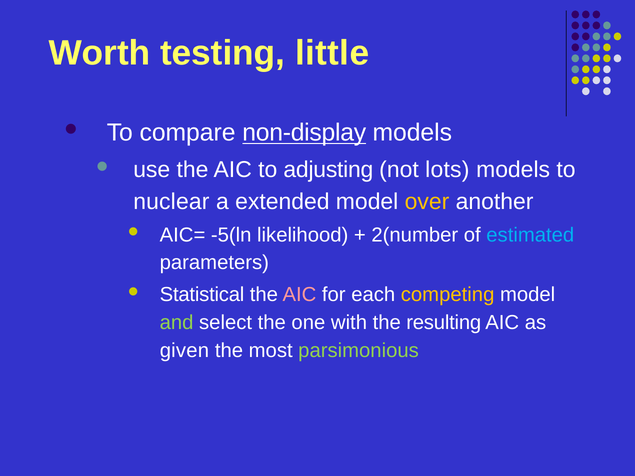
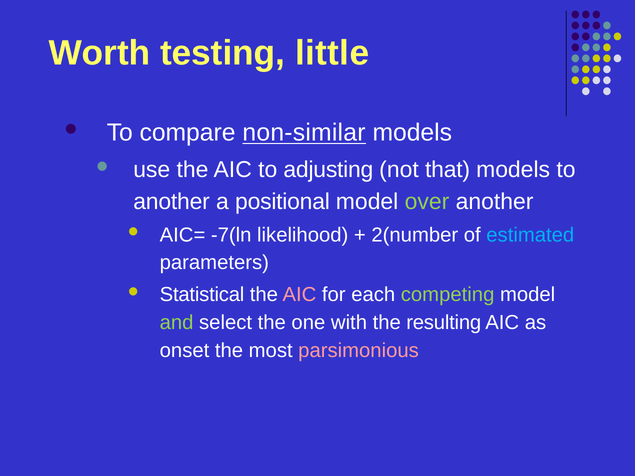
non-display: non-display -> non-similar
lots: lots -> that
nuclear at (171, 202): nuclear -> another
extended: extended -> positional
over colour: yellow -> light green
-5(ln: -5(ln -> -7(ln
competing colour: yellow -> light green
given: given -> onset
parsimonious colour: light green -> pink
